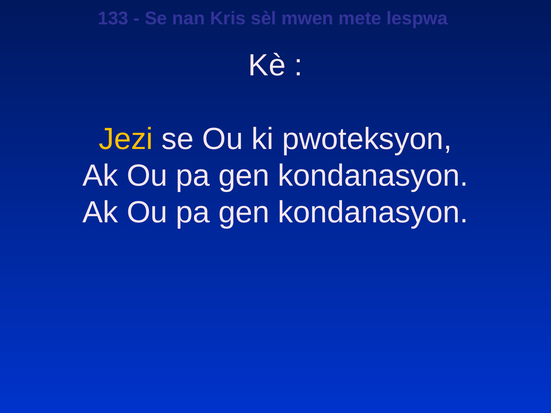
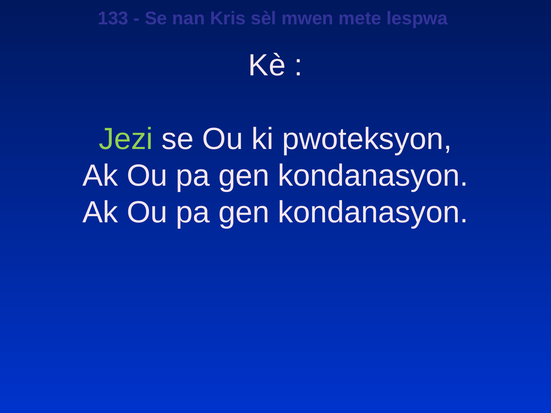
Jezi colour: yellow -> light green
